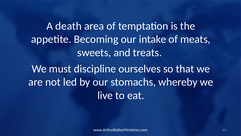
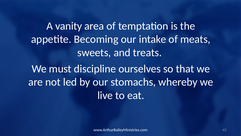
death: death -> vanity
